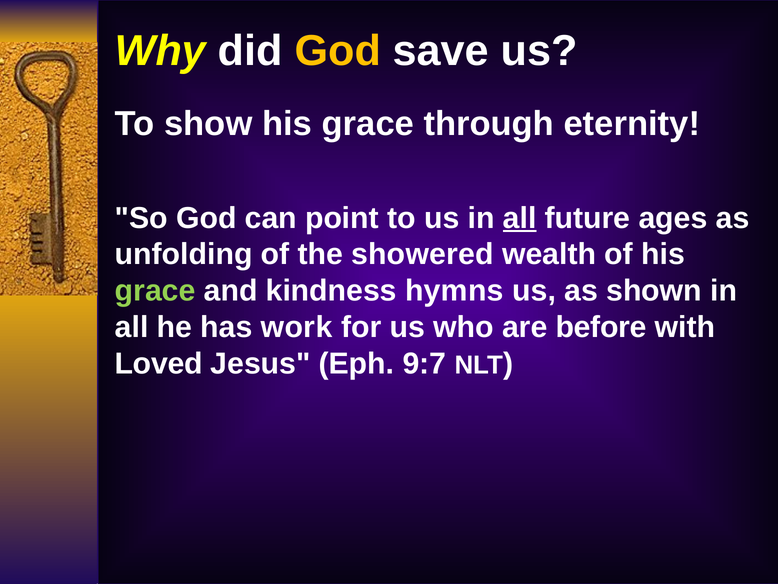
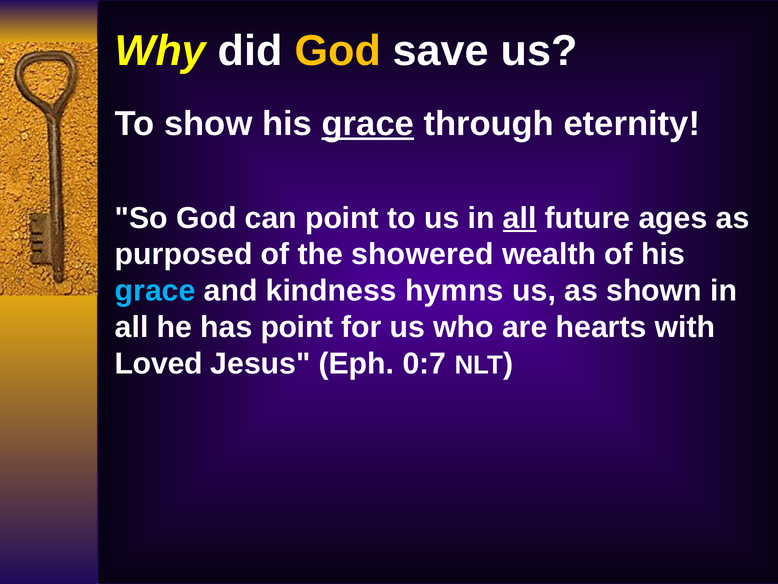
grace at (368, 124) underline: none -> present
unfolding: unfolding -> purposed
grace at (155, 291) colour: light green -> light blue
has work: work -> point
before: before -> hearts
9:7: 9:7 -> 0:7
